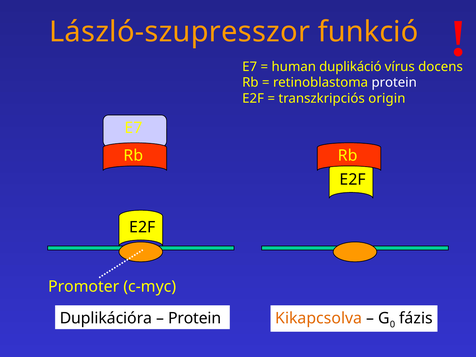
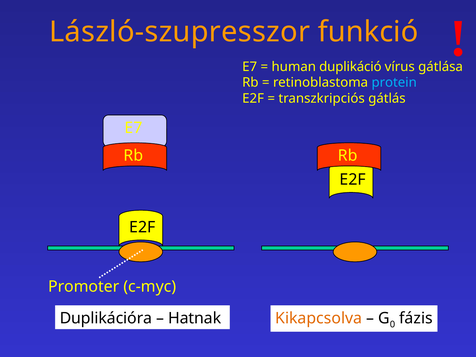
docens: docens -> gátlása
protein at (394, 83) colour: white -> light blue
origin: origin -> gátlás
Protein at (195, 318): Protein -> Hatnak
